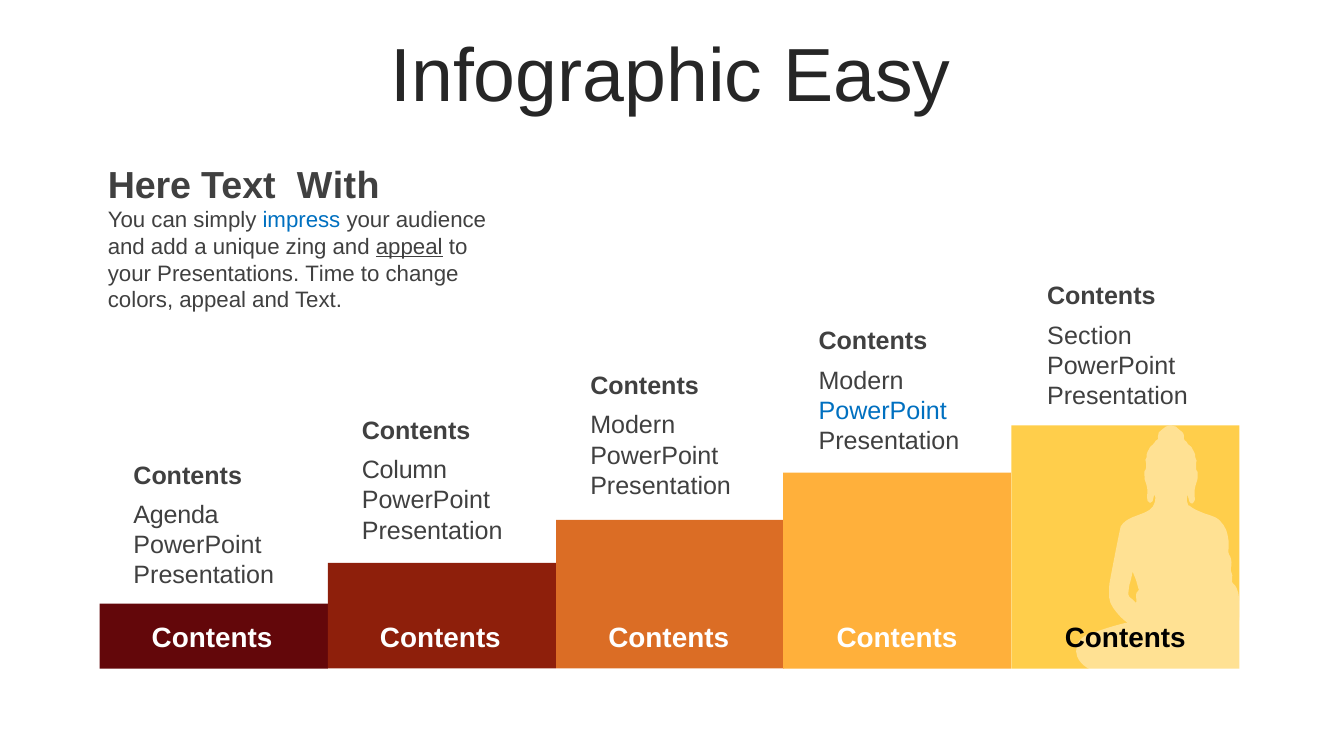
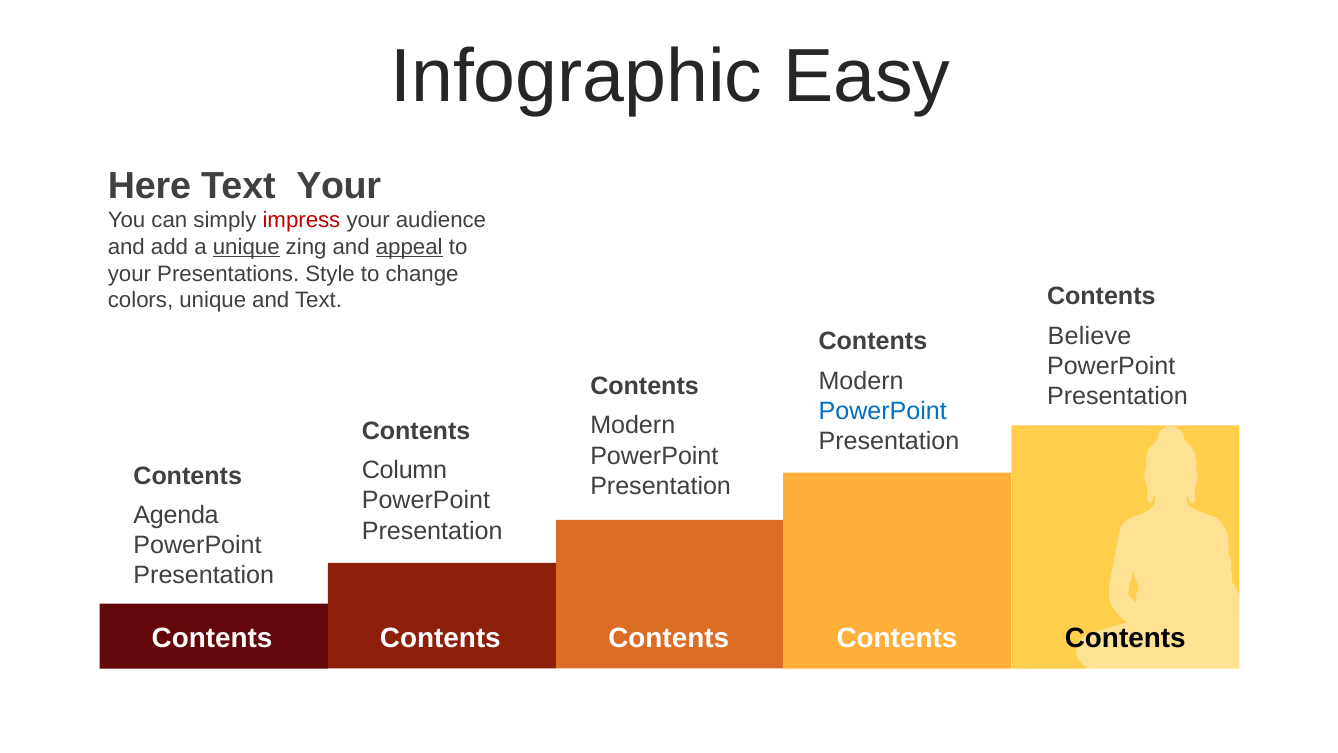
Text With: With -> Your
impress colour: blue -> red
unique at (246, 247) underline: none -> present
Time: Time -> Style
colors appeal: appeal -> unique
Section: Section -> Believe
